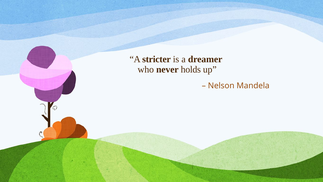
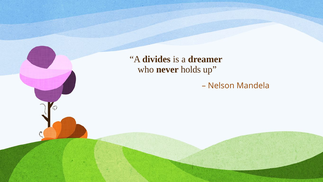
stricter: stricter -> divides
